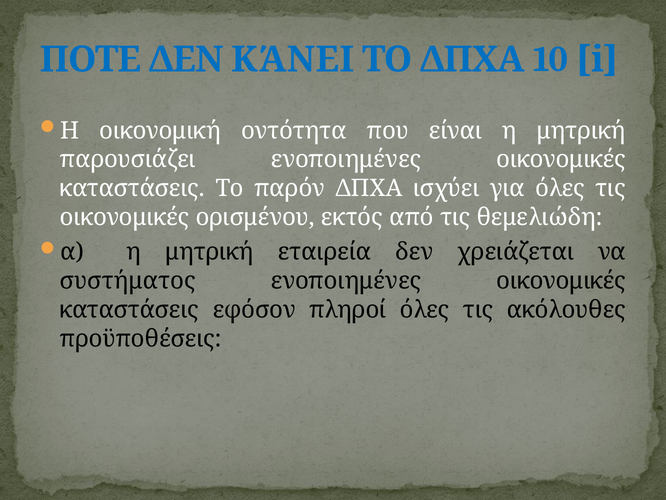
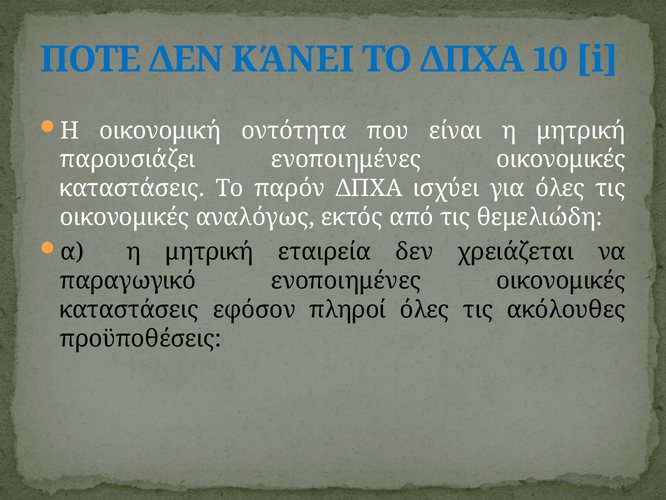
ορισμένου: ορισμένου -> αναλόγως
συστήματος: συστήματος -> παραγωγικό
